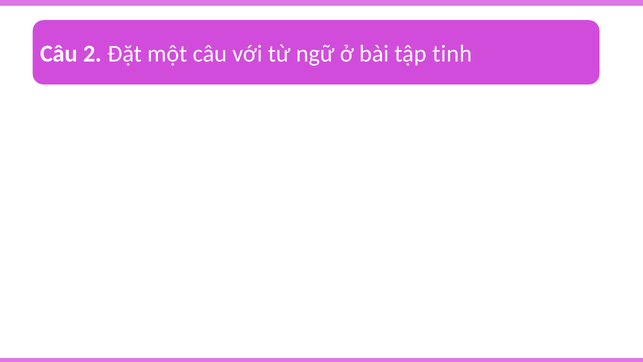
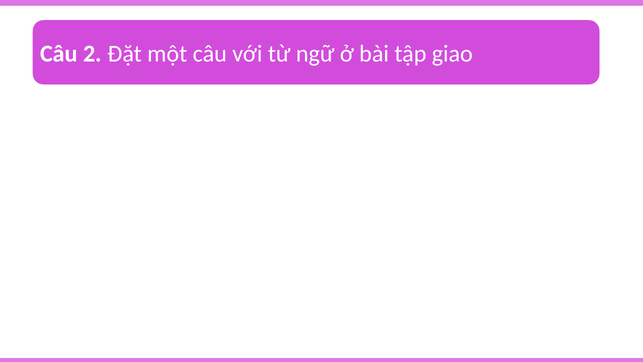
tinh: tinh -> giao
